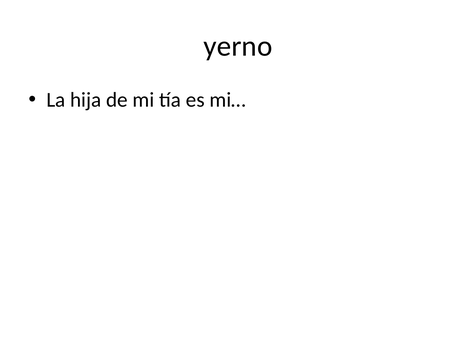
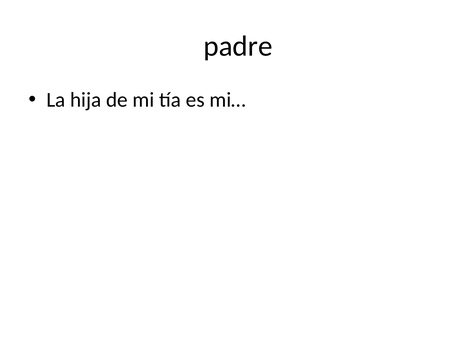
yerno: yerno -> padre
